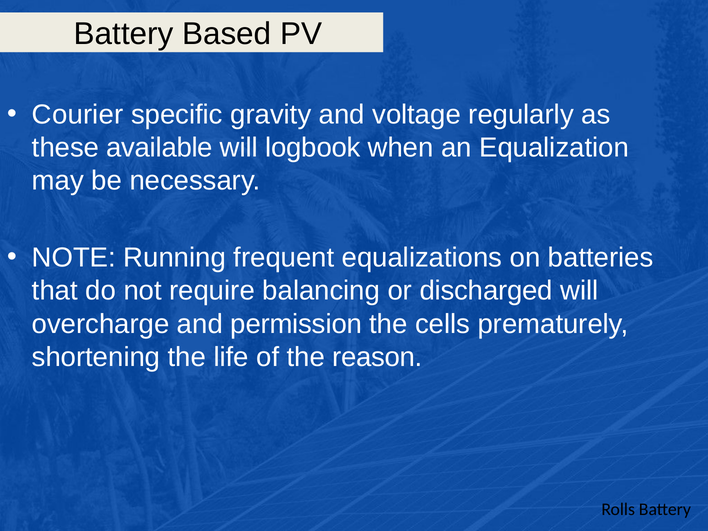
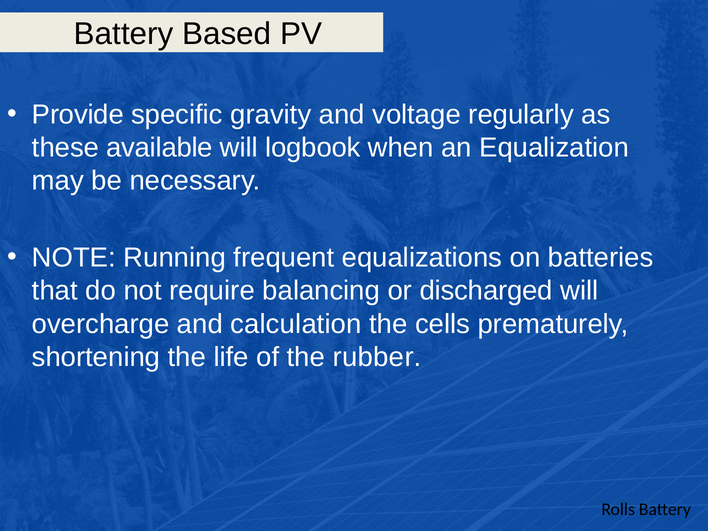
Courier: Courier -> Provide
permission: permission -> calculation
reason: reason -> rubber
